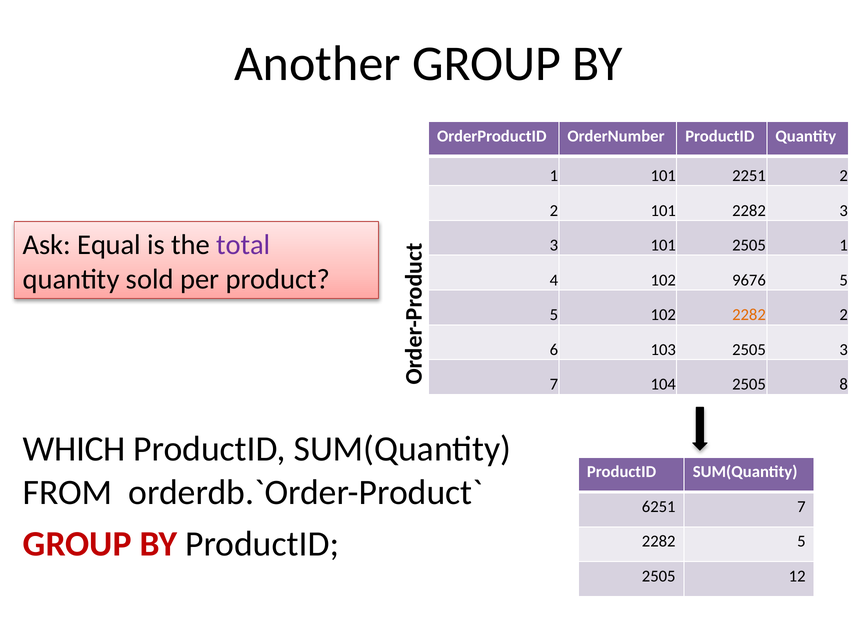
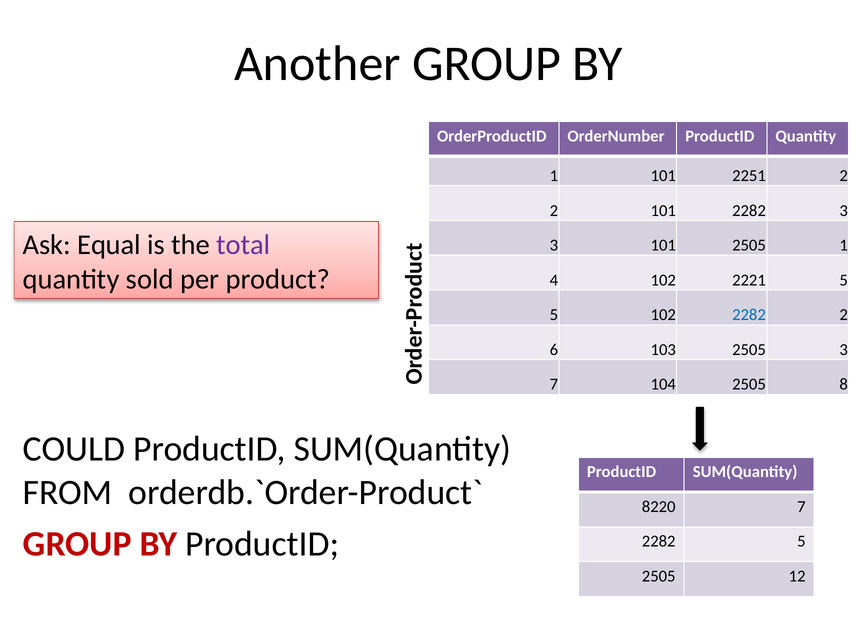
9676: 9676 -> 2221
2282 at (749, 315) colour: orange -> blue
WHICH: WHICH -> COULD
6251: 6251 -> 8220
